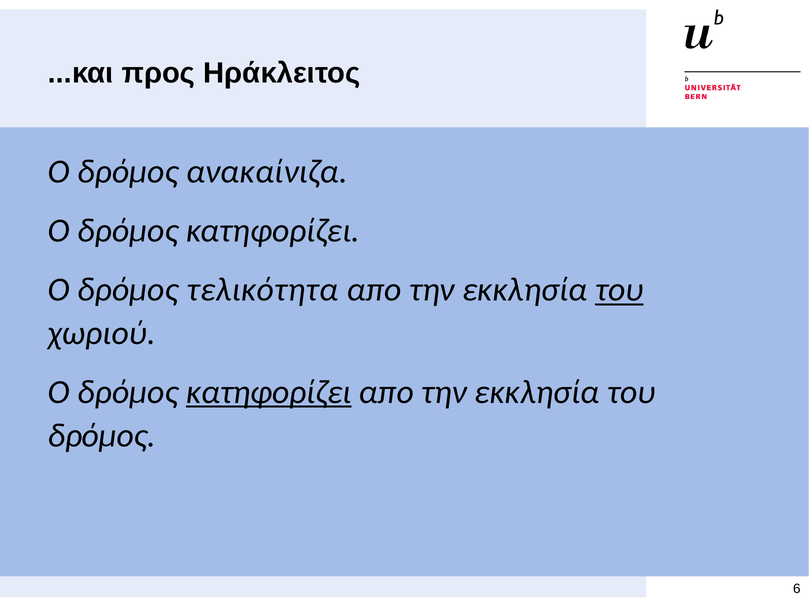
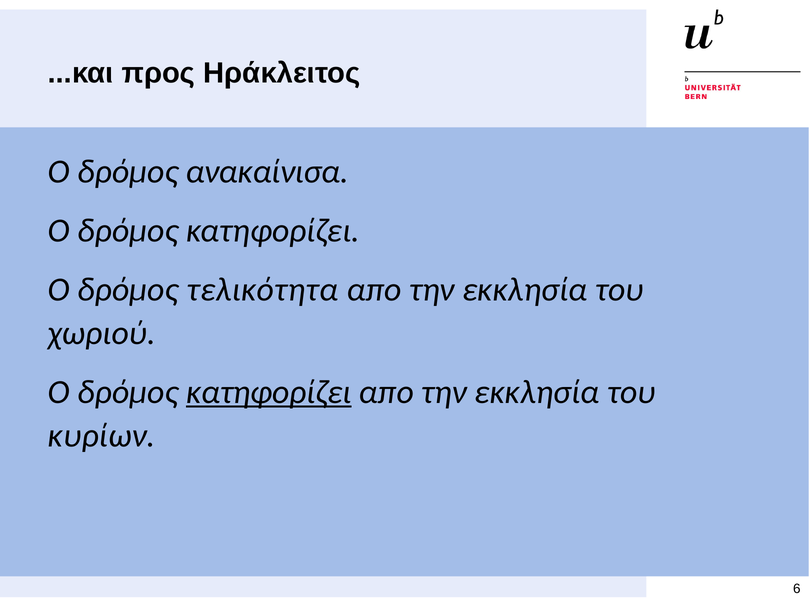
ανακαίνιζα: ανακαίνιζα -> ανακαίνισα
του at (619, 290) underline: present -> none
δρόμος at (102, 435): δρόμος -> κυρίων
